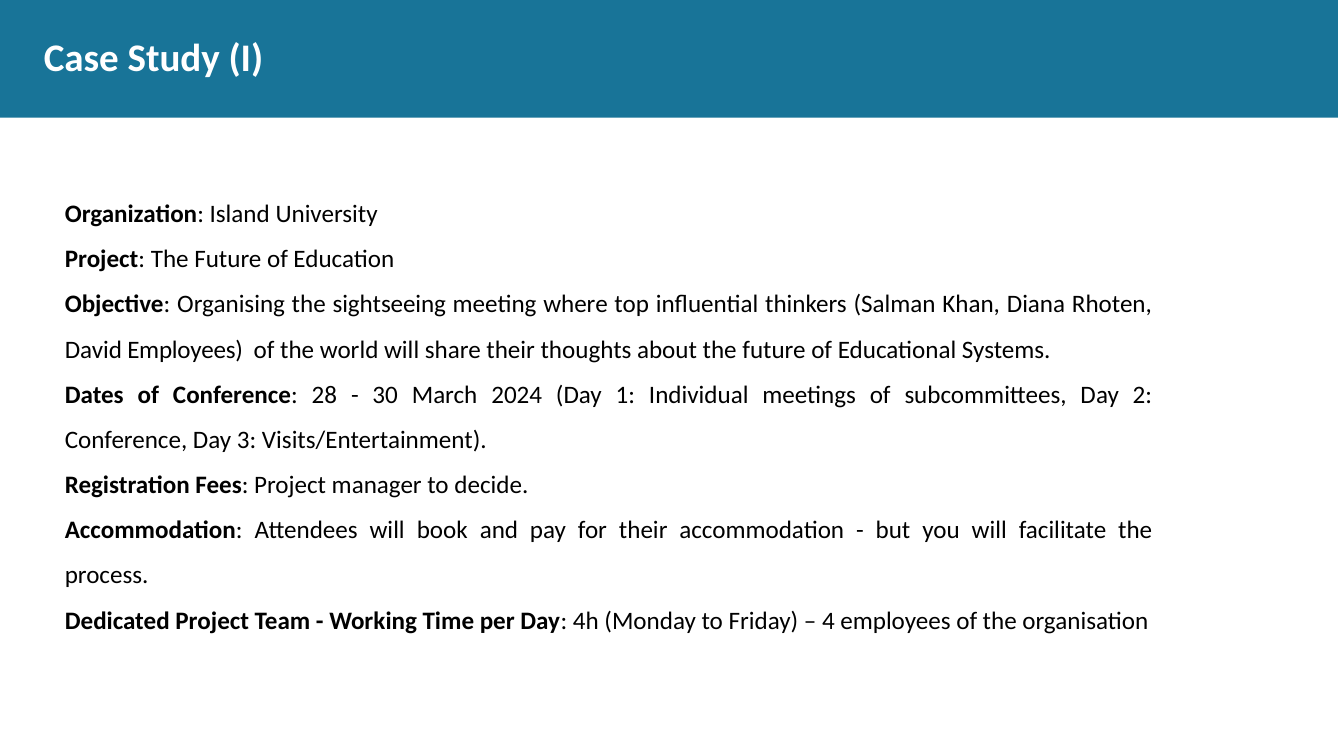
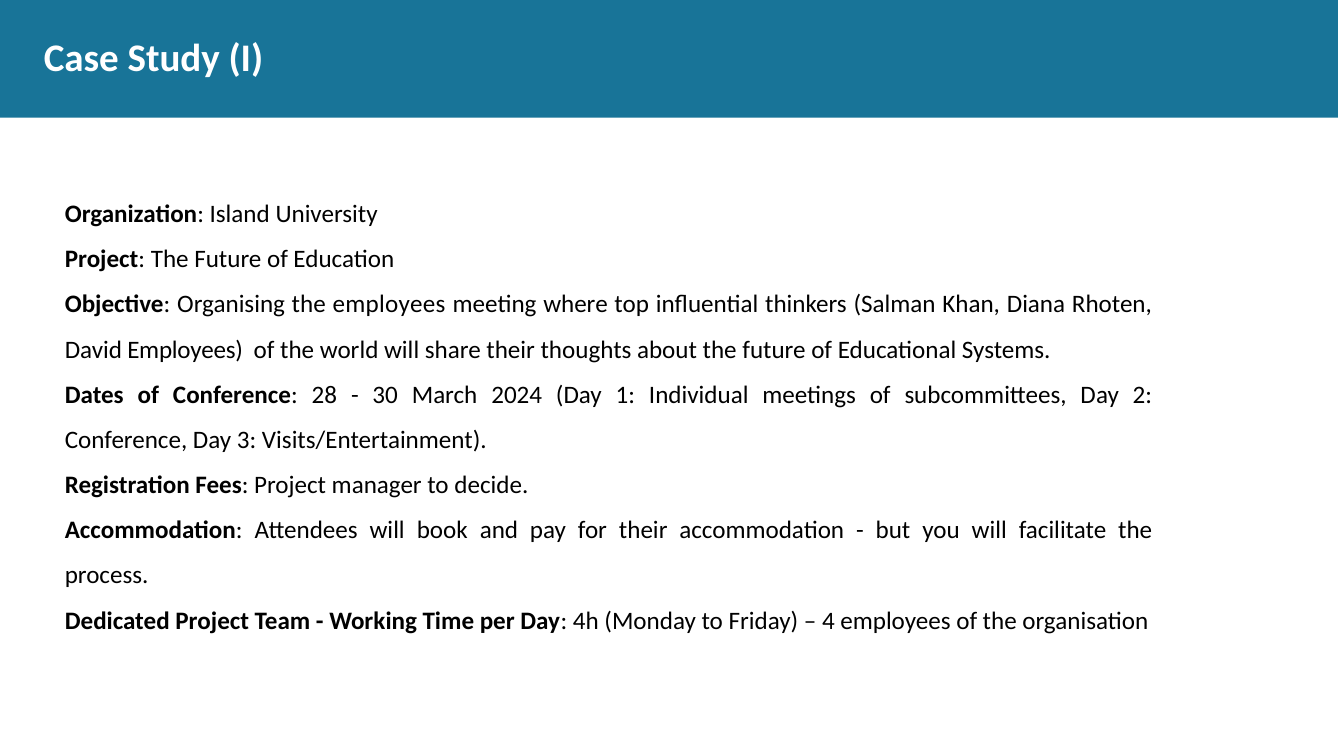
the sightseeing: sightseeing -> employees
